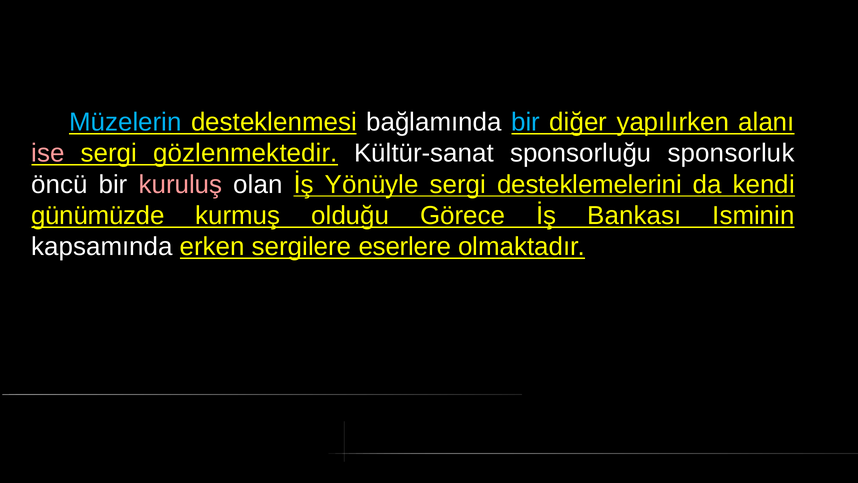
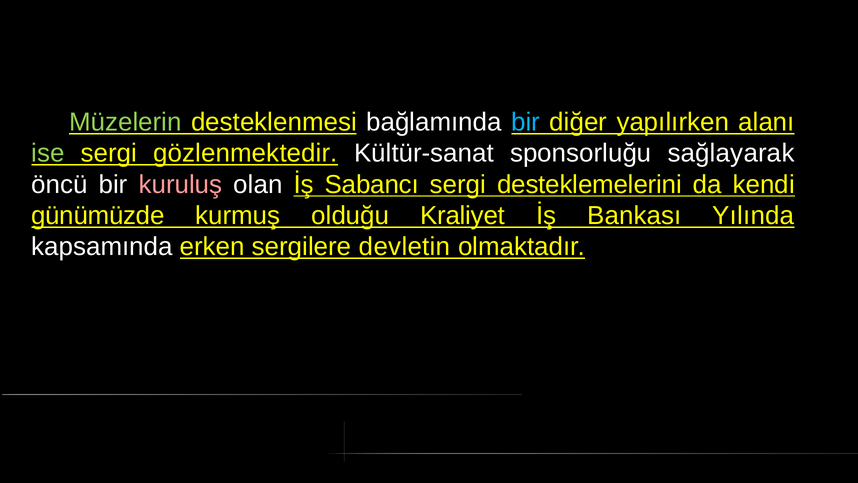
Müzelerin colour: light blue -> light green
ise colour: pink -> light green
sponsorluk: sponsorluk -> sağlayarak
Yönüyle: Yönüyle -> Sabancı
Görece: Görece -> Kraliyet
Isminin: Isminin -> Yılında
eserlere: eserlere -> devletin
